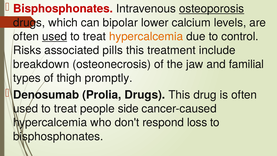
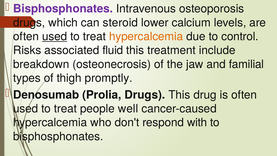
Bisphosphonates at (63, 9) colour: red -> purple
osteoporosis underline: present -> none
bipolar: bipolar -> steroid
pills: pills -> fluid
side: side -> well
loss: loss -> with
